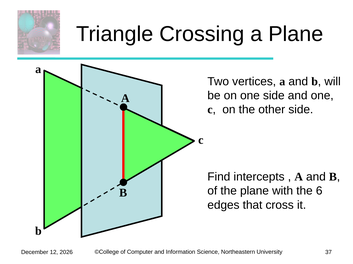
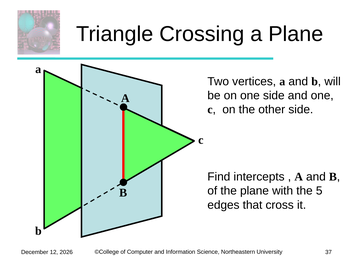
6: 6 -> 5
